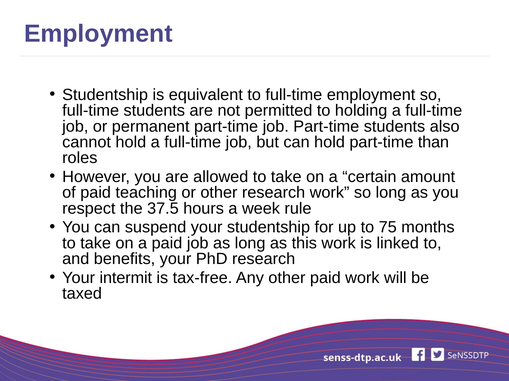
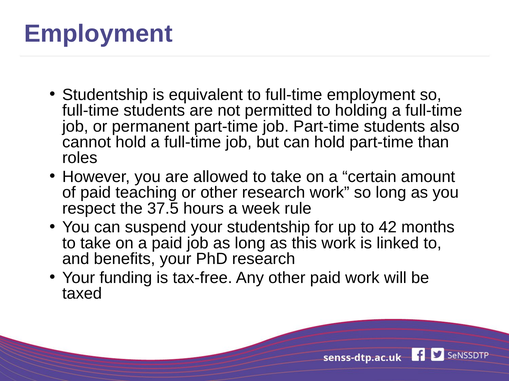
75: 75 -> 42
intermit: intermit -> funding
